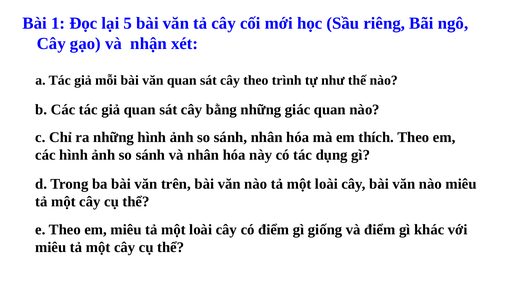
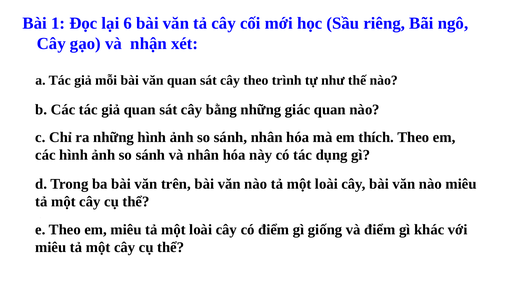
5: 5 -> 6
